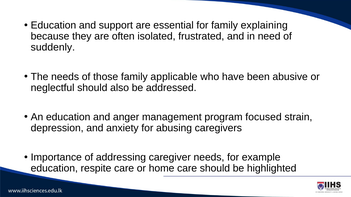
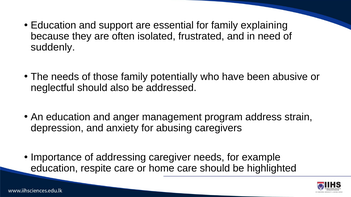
applicable: applicable -> potentially
focused: focused -> address
